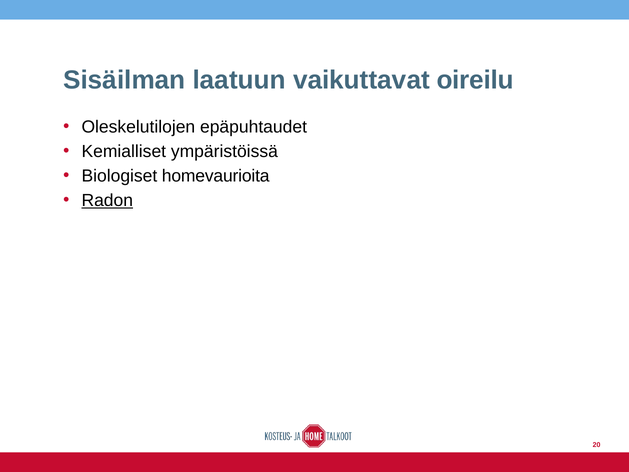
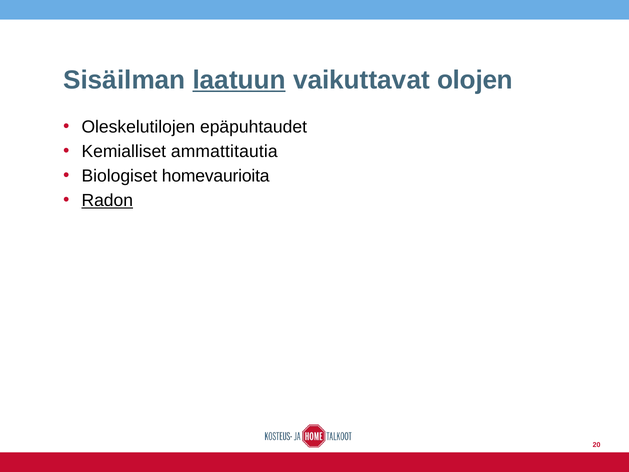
laatuun underline: none -> present
oireilu: oireilu -> olojen
ympäristöissä: ympäristöissä -> ammattitautia
